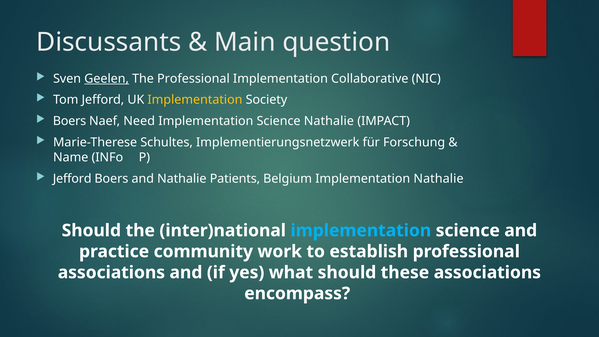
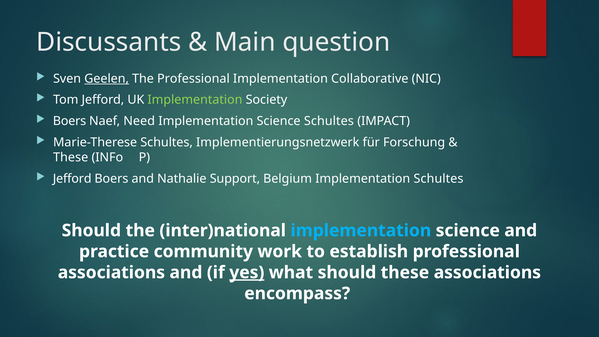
Implementation at (195, 100) colour: yellow -> light green
Science Nathalie: Nathalie -> Schultes
Name at (71, 157): Name -> These
Patients: Patients -> Support
Implementation Nathalie: Nathalie -> Schultes
yes underline: none -> present
